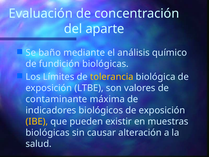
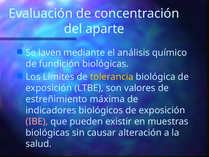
baño: baño -> laven
contaminante: contaminante -> estreñimiento
IBE colour: yellow -> pink
